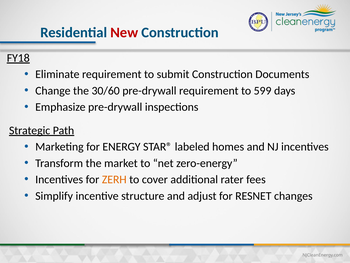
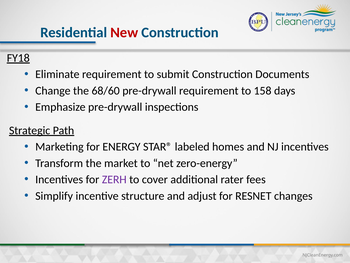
30/60: 30/60 -> 68/60
599: 599 -> 158
ZERH colour: orange -> purple
